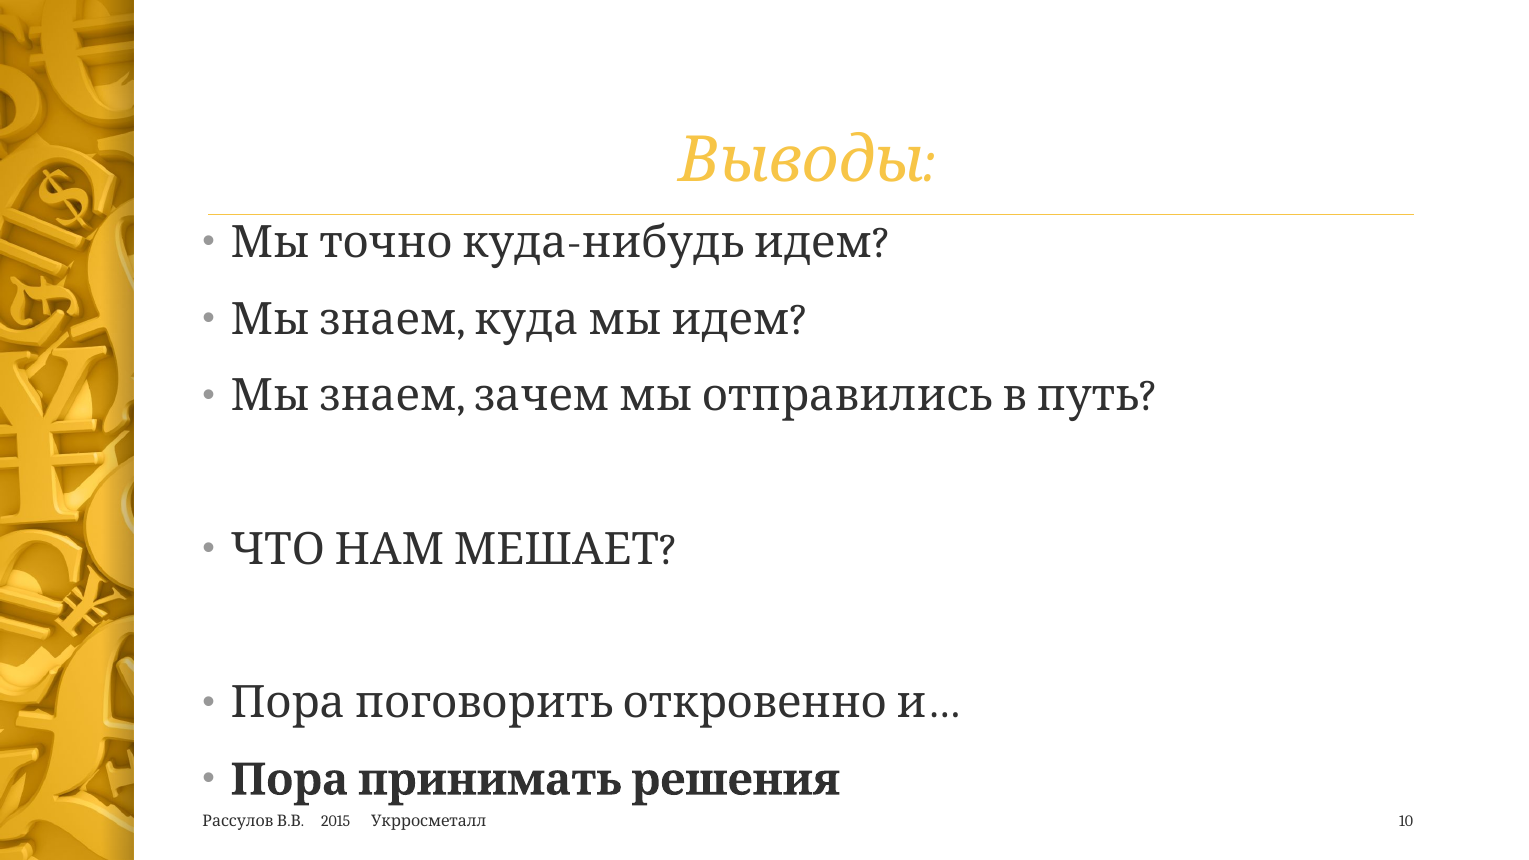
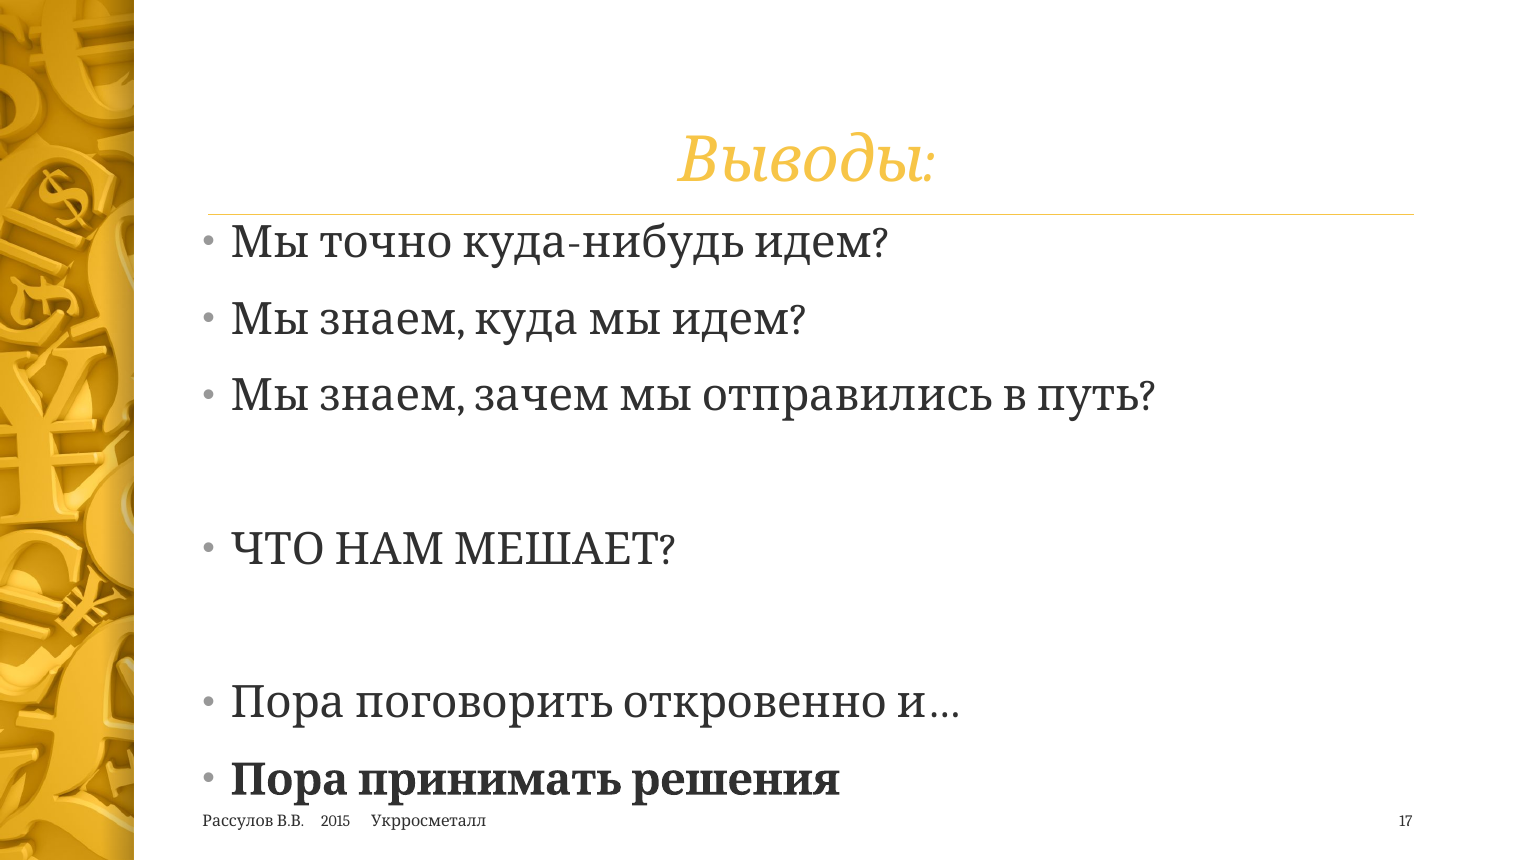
10: 10 -> 17
